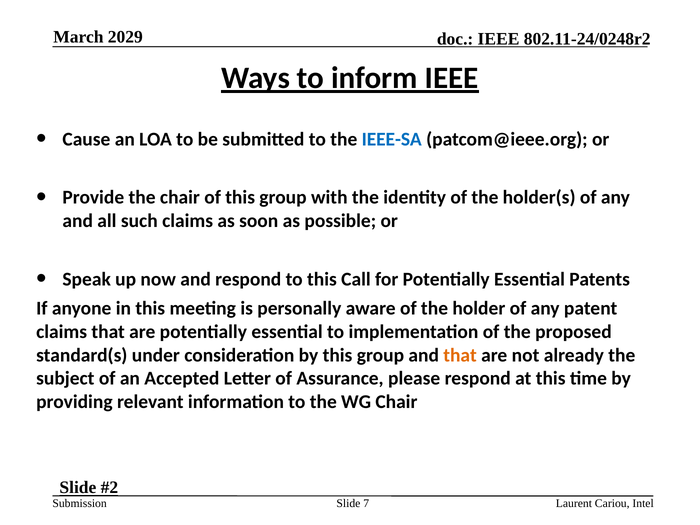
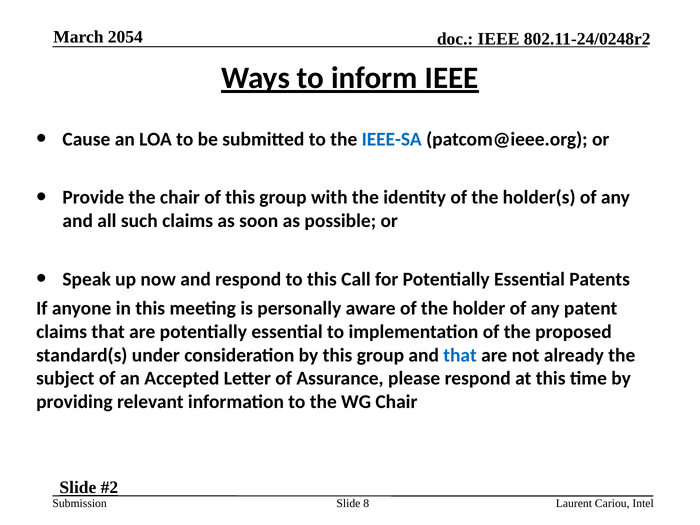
2029: 2029 -> 2054
that at (460, 355) colour: orange -> blue
7: 7 -> 8
